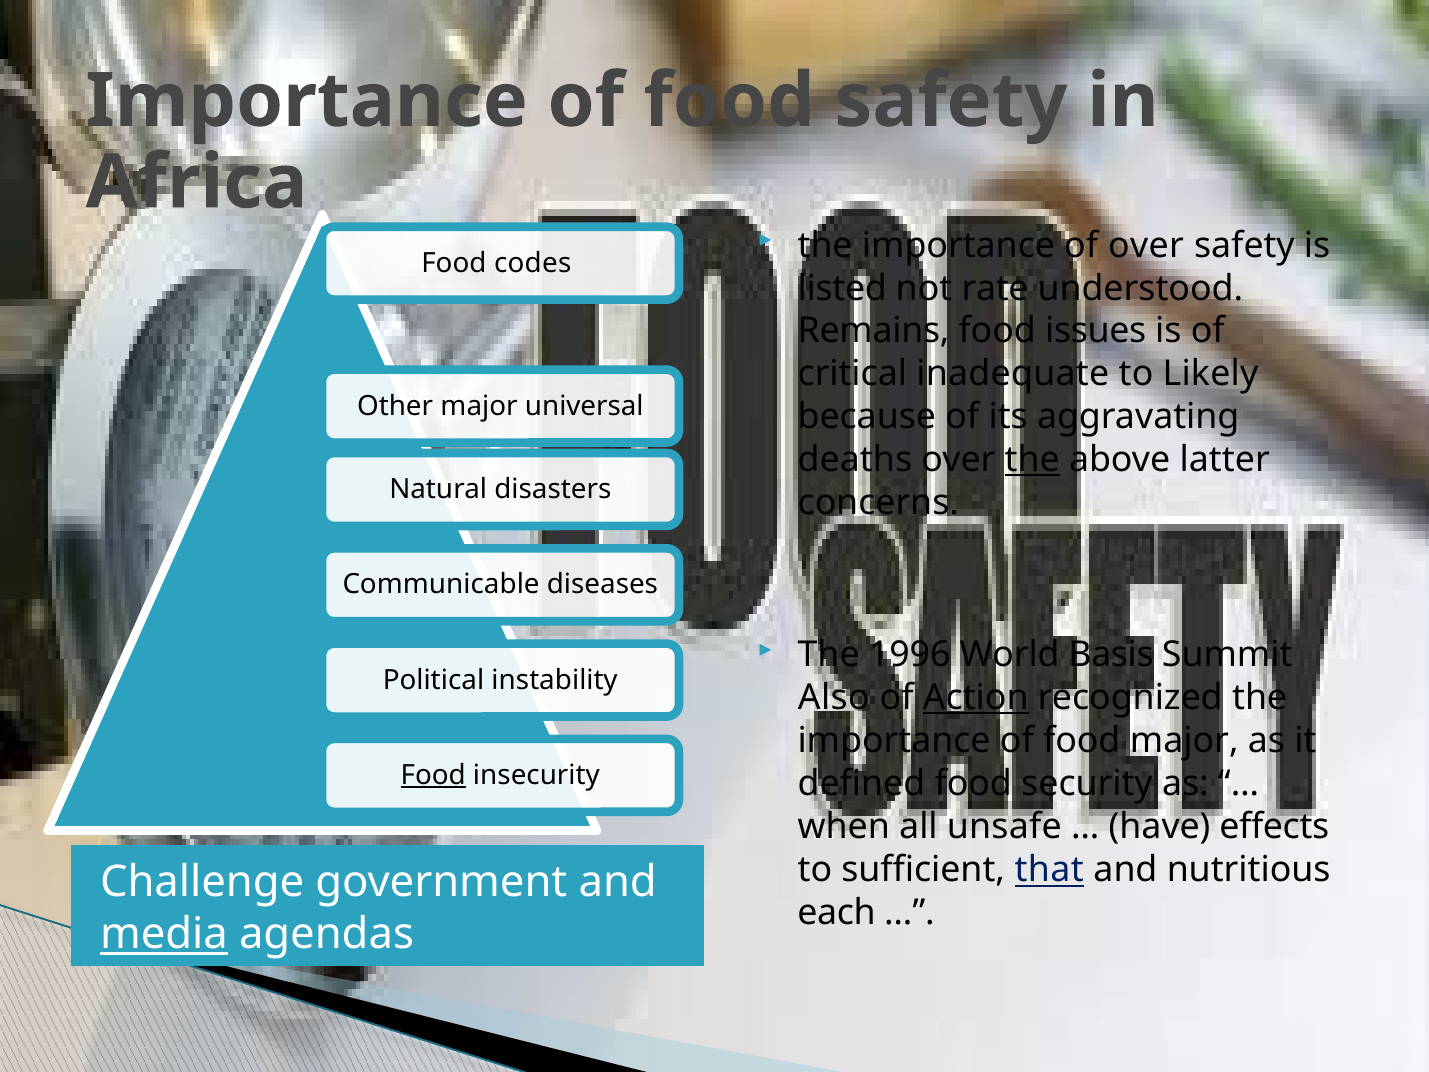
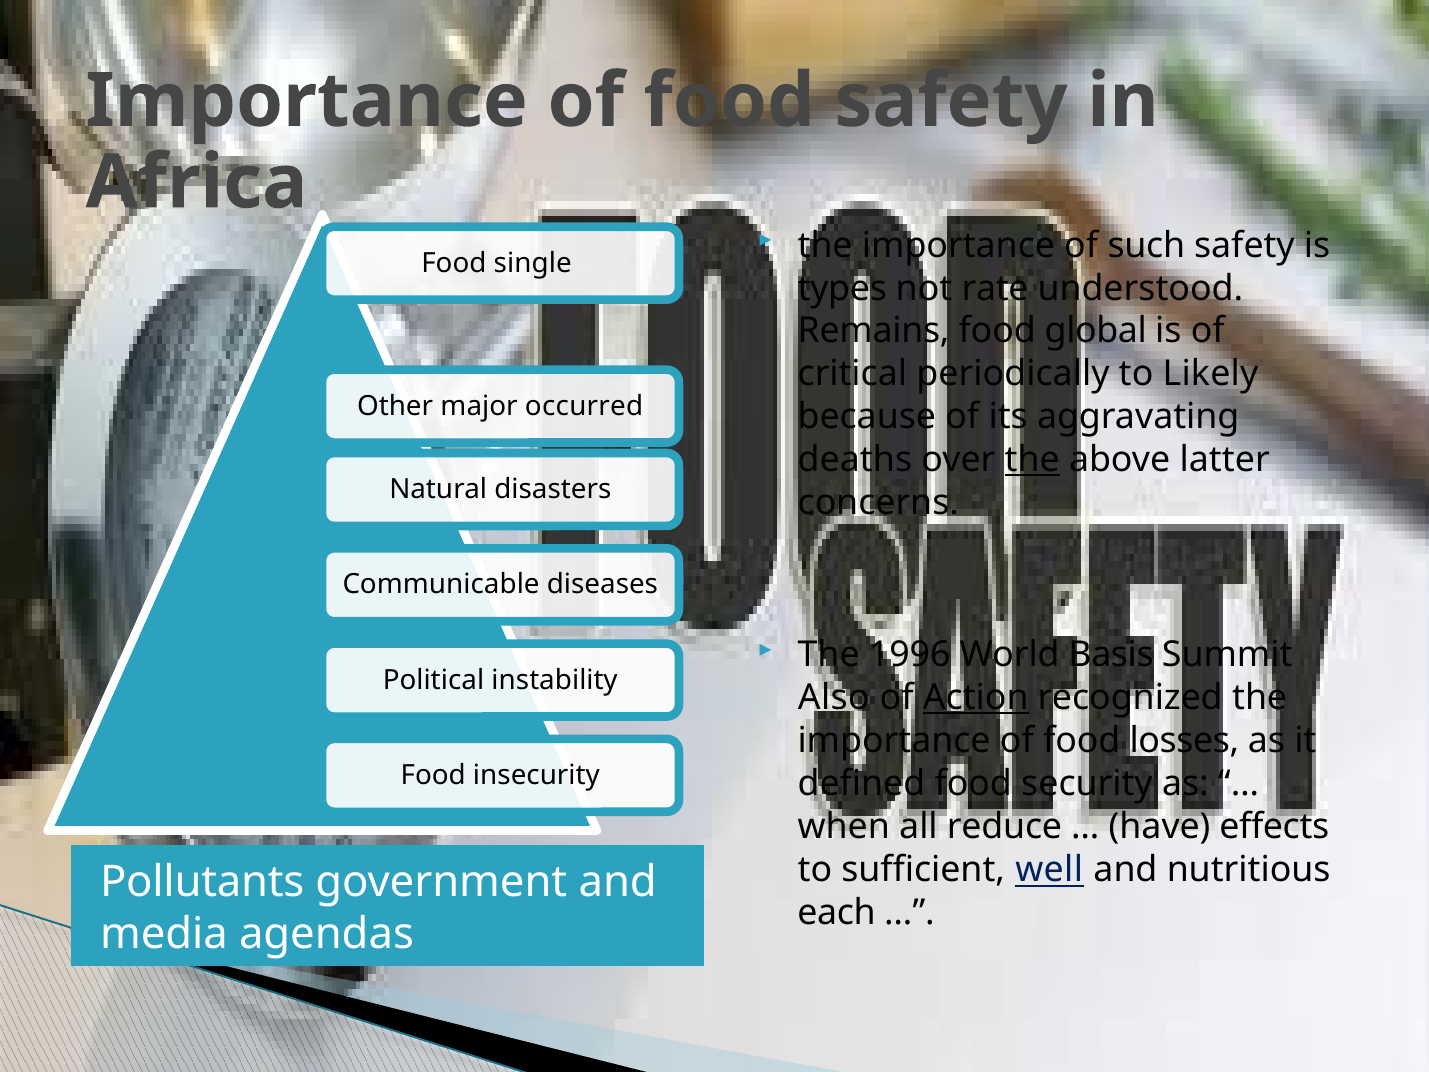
of over: over -> such
codes: codes -> single
listed: listed -> types
issues: issues -> global
inadequate: inadequate -> periodically
universal: universal -> occurred
food major: major -> losses
Food at (433, 775) underline: present -> none
unsafe: unsafe -> reduce
that: that -> well
Challenge: Challenge -> Pollutants
media underline: present -> none
